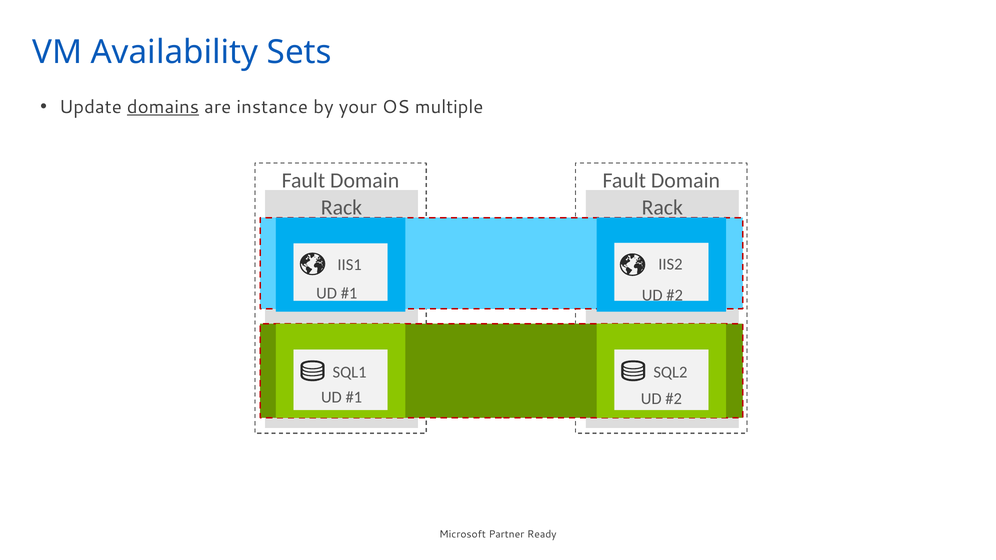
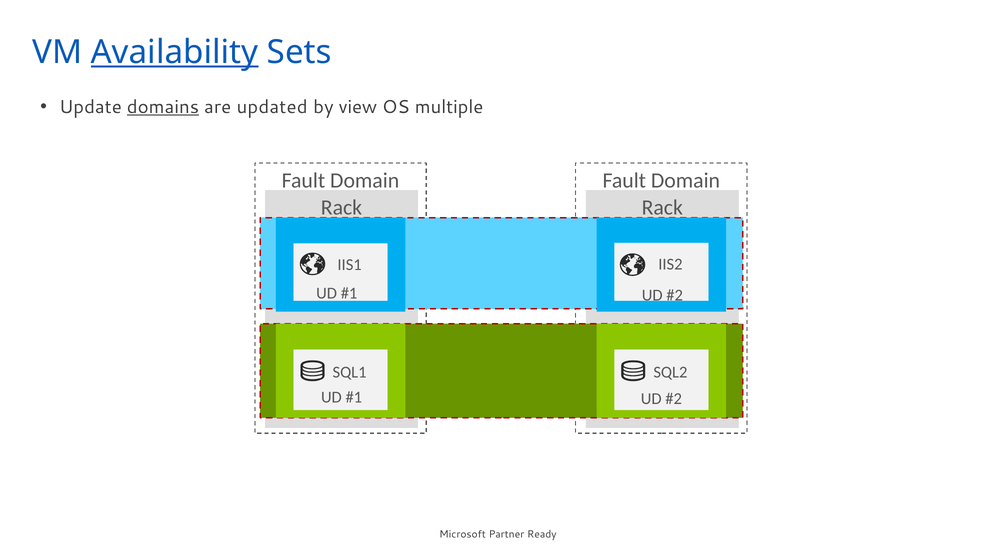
Availability underline: none -> present
instance: instance -> updated
your: your -> view
